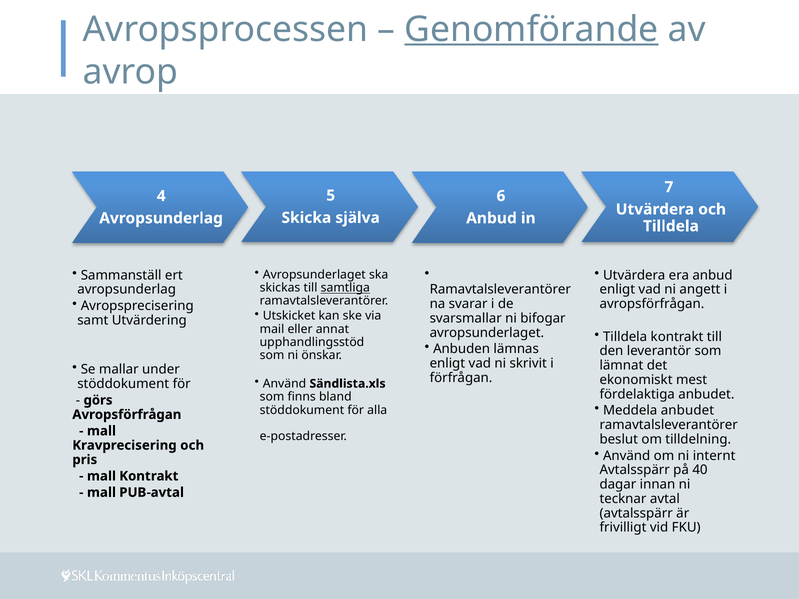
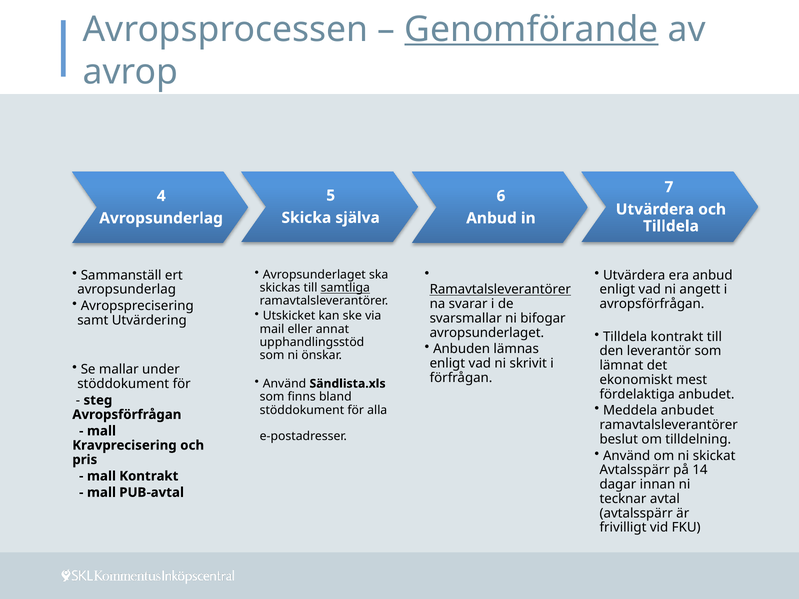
Ramavtalsleverantörer at (500, 290) underline: none -> present
görs: görs -> steg
internt: internt -> skickat
40: 40 -> 14
